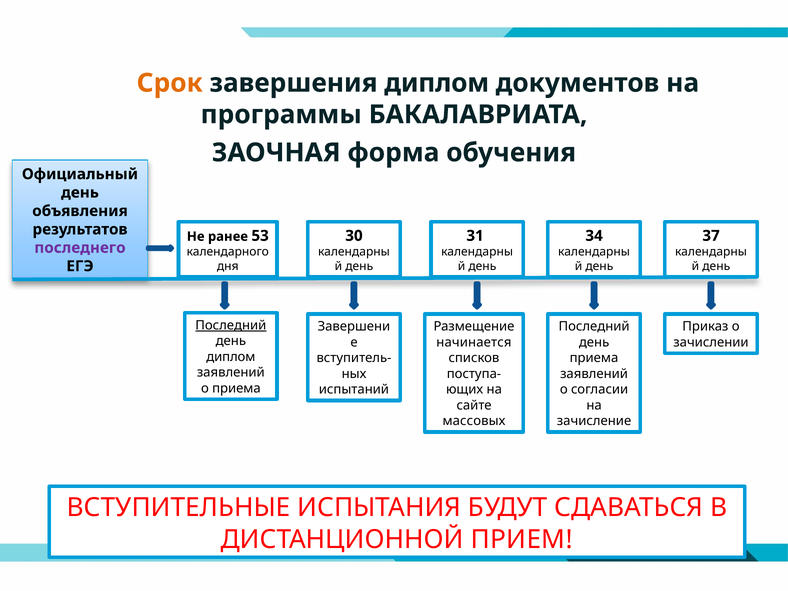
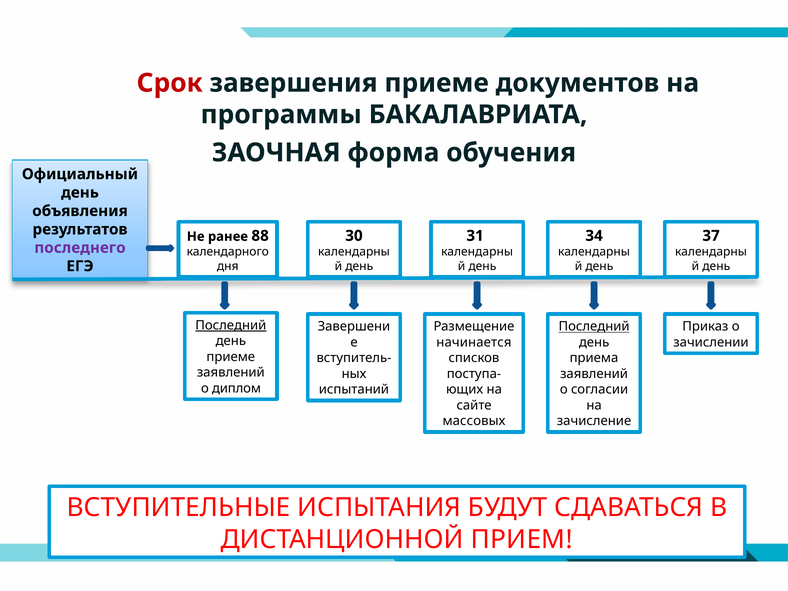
Срок colour: orange -> red
завершения диплом: диплом -> приеме
53: 53 -> 88
Последний at (594, 327) underline: none -> present
диплом at (231, 357): диплом -> приеме
о приема: приема -> диплом
